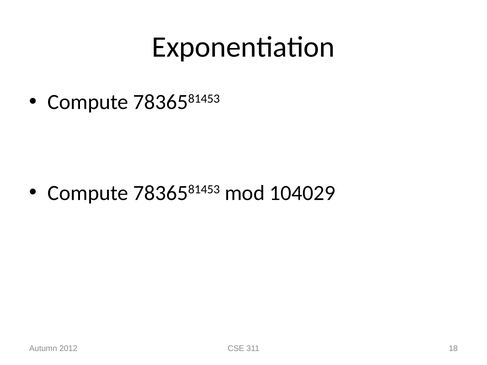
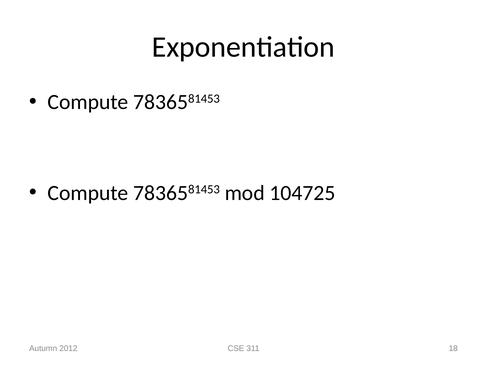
104029: 104029 -> 104725
